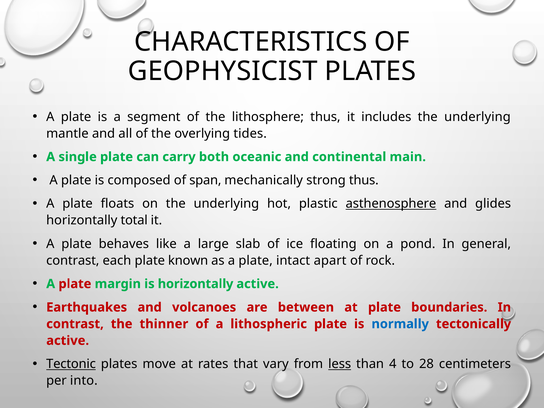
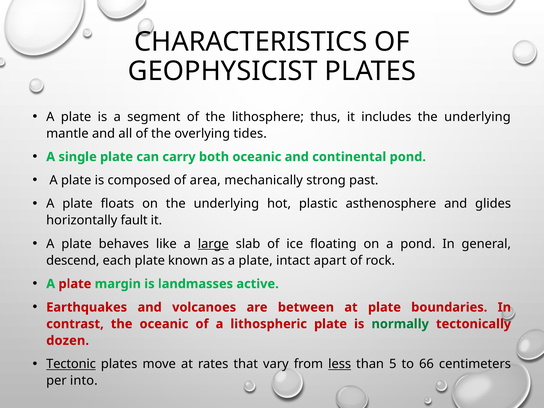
continental main: main -> pond
span: span -> area
strong thus: thus -> past
asthenosphere underline: present -> none
total: total -> fault
large underline: none -> present
contrast at (73, 260): contrast -> descend
is horizontally: horizontally -> landmasses
the thinner: thinner -> oceanic
normally colour: blue -> green
active at (68, 341): active -> dozen
4: 4 -> 5
28: 28 -> 66
